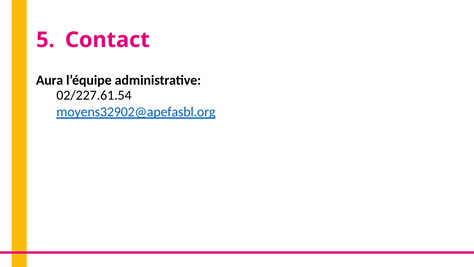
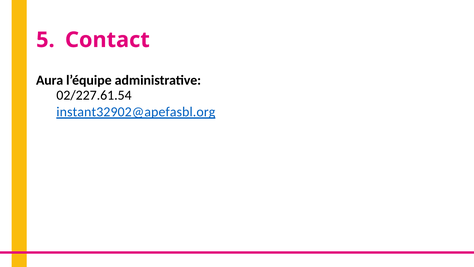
moyens32902@apefasbl.org: moyens32902@apefasbl.org -> instant32902@apefasbl.org
